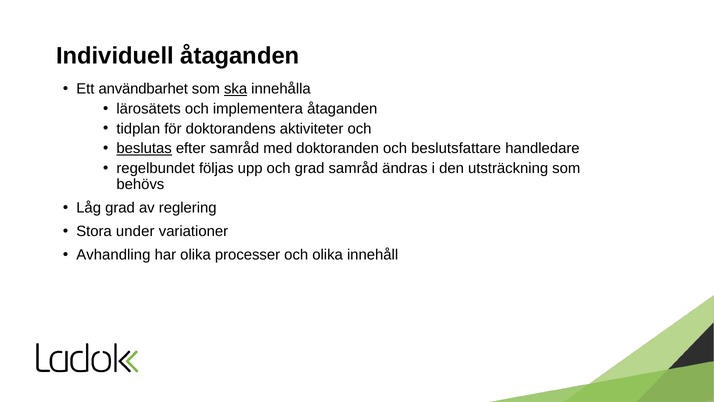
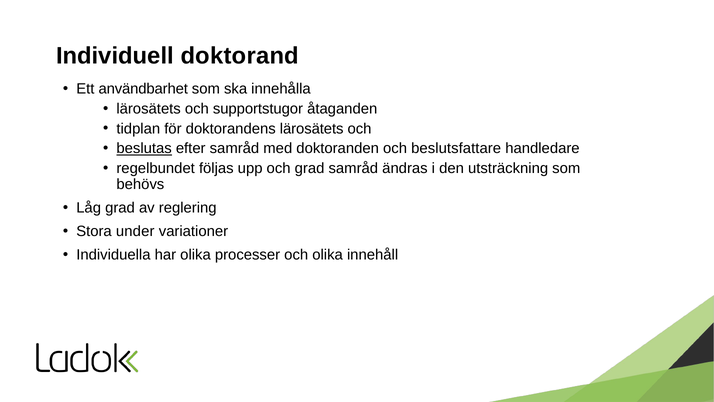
Individuell åtaganden: åtaganden -> doktorand
ska underline: present -> none
implementera: implementera -> supportstugor
doktorandens aktiviteter: aktiviteter -> lärosätets
Avhandling: Avhandling -> Individuella
